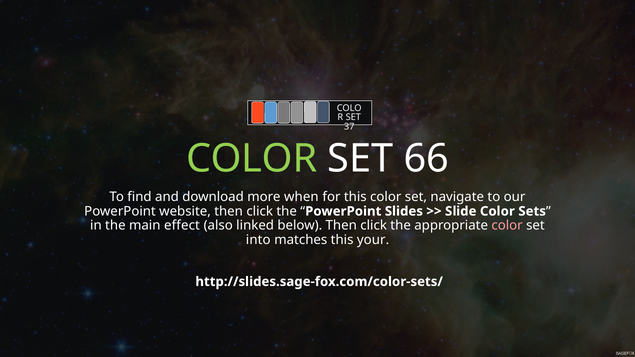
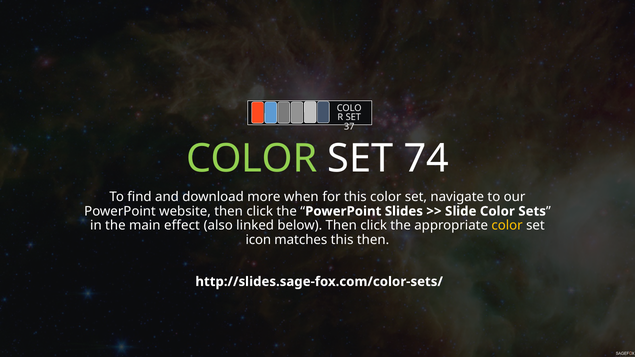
66: 66 -> 74
color at (507, 226) colour: pink -> yellow
into: into -> icon
this your: your -> then
